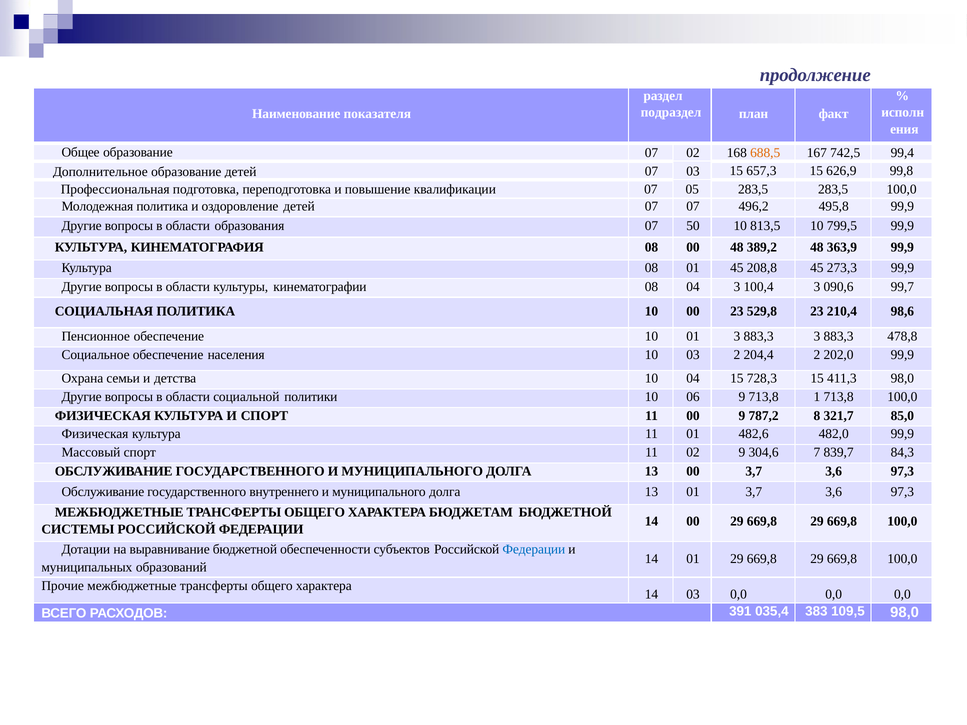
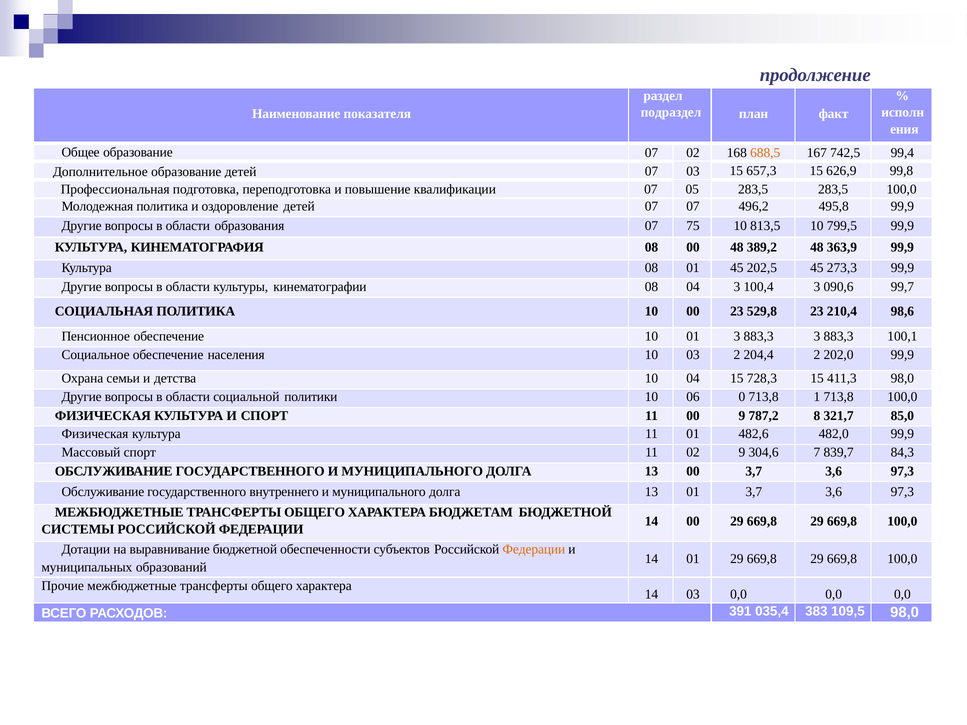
50: 50 -> 75
208,8: 208,8 -> 202,5
478,8: 478,8 -> 100,1
06 9: 9 -> 0
Федерации at (534, 549) colour: blue -> orange
